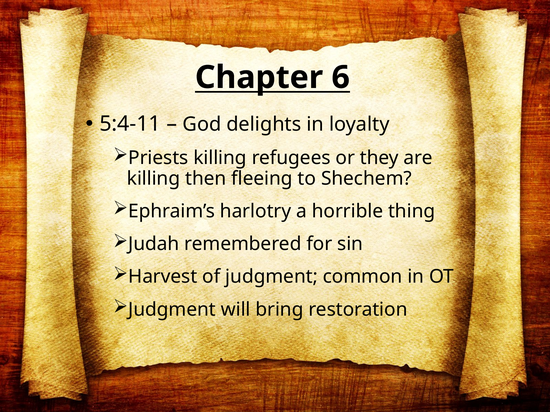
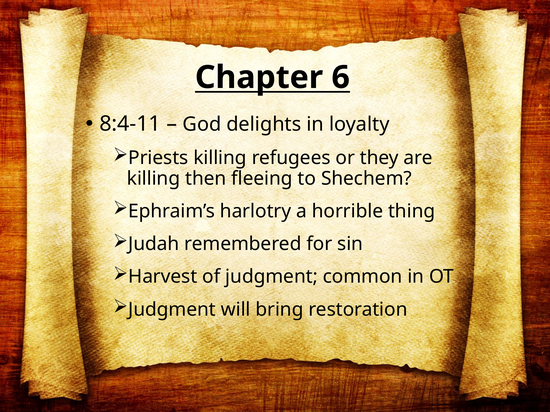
5:4-11: 5:4-11 -> 8:4-11
